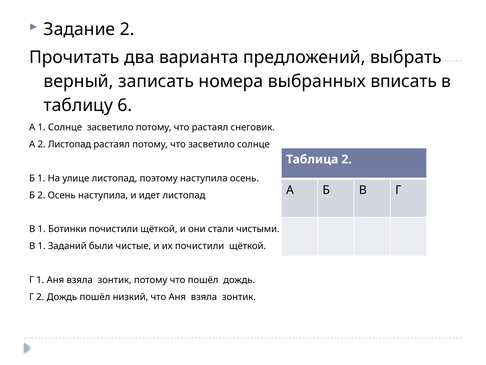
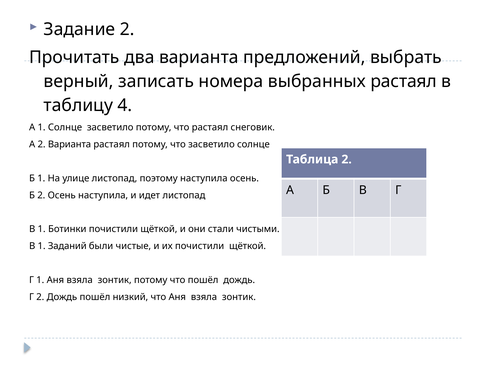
выбранных вписать: вписать -> растаял
6: 6 -> 4
2 Листопад: Листопад -> Варианта
